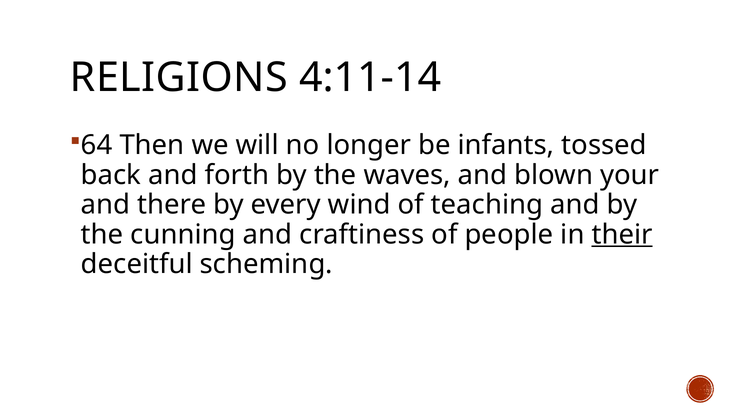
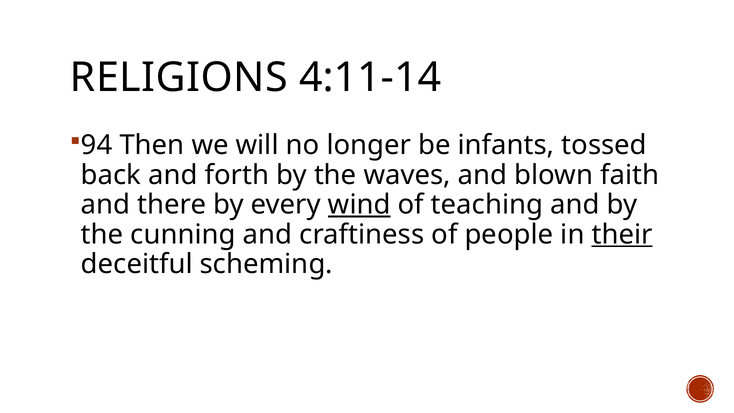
64: 64 -> 94
your: your -> faith
wind underline: none -> present
